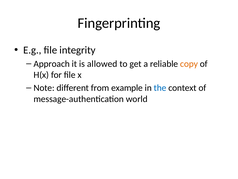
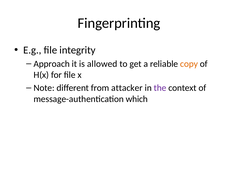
example: example -> attacker
the colour: blue -> purple
world: world -> which
